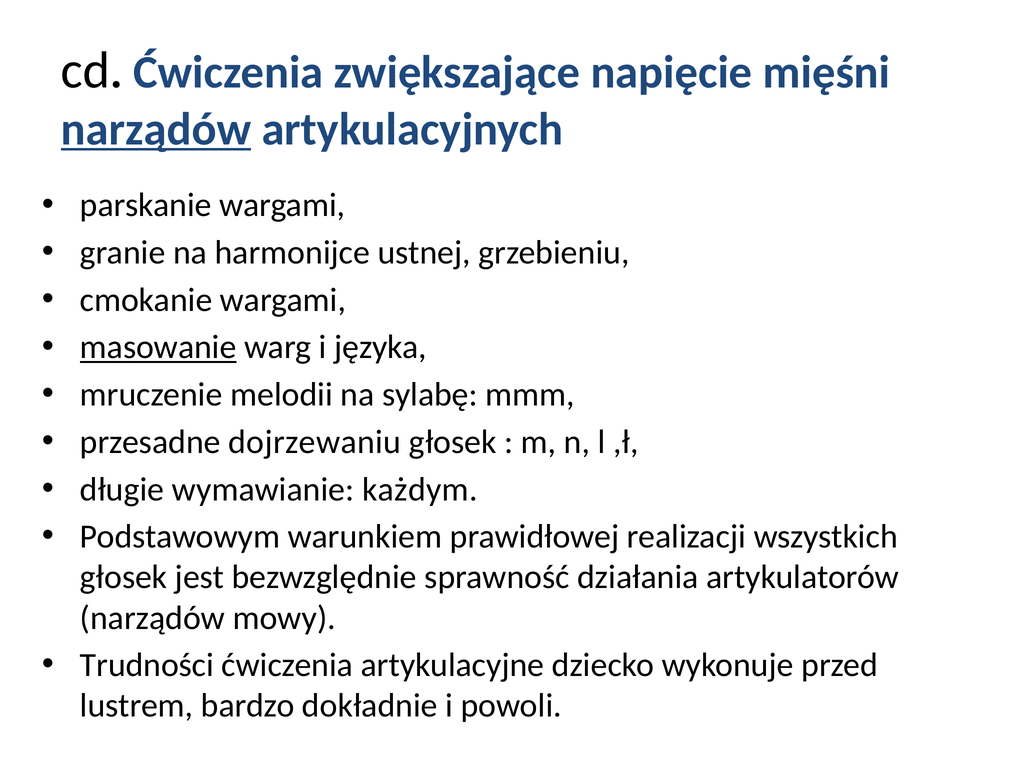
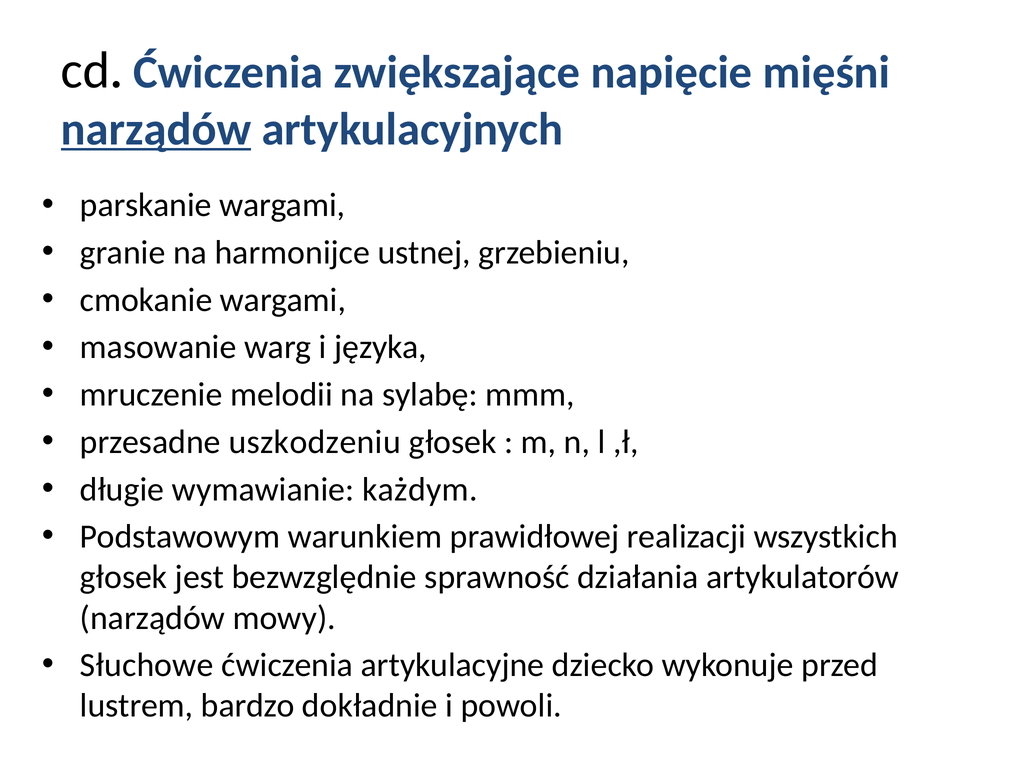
masowanie underline: present -> none
dojrzewaniu: dojrzewaniu -> uszkodzeniu
Trudności: Trudności -> Słuchowe
